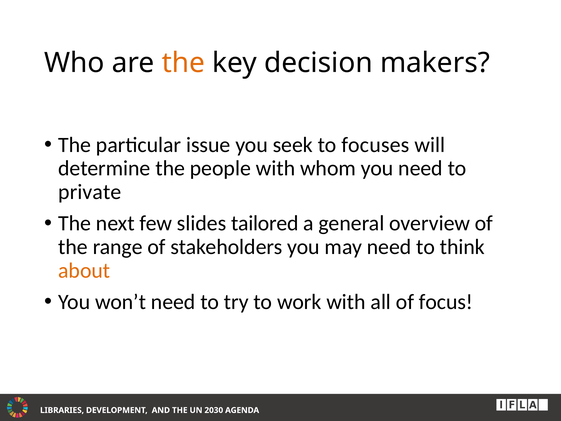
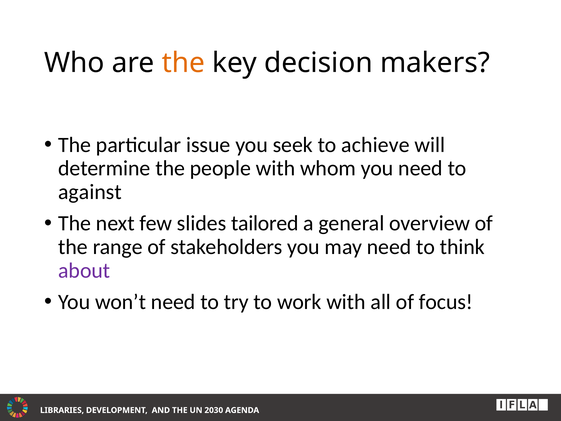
focuses: focuses -> achieve
private: private -> against
about colour: orange -> purple
